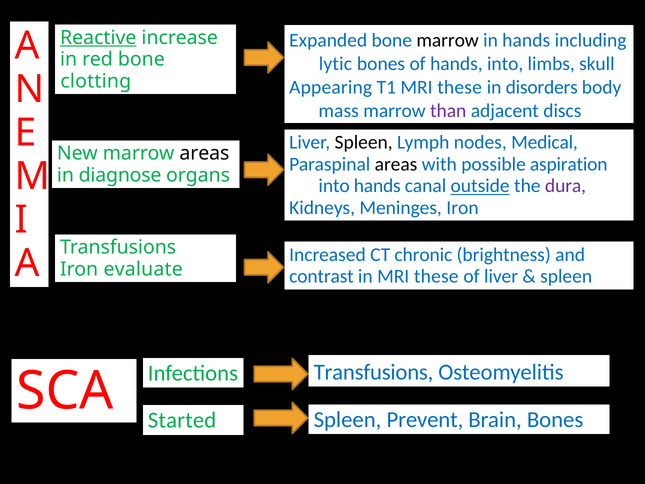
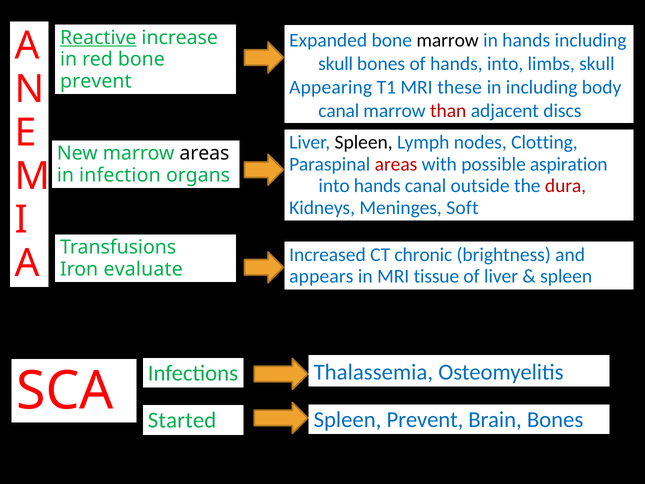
lytic at (335, 64): lytic -> skull
clotting at (96, 81): clotting -> prevent
in disorders: disorders -> including
mass at (339, 111): mass -> canal
than colour: purple -> red
Medical: Medical -> Clotting
areas at (396, 164) colour: black -> red
diagnose: diagnose -> infection
outside underline: present -> none
dura colour: purple -> red
Meninges Iron: Iron -> Soft
contrast: contrast -> appears
in MRI these: these -> tissue
Infections Transfusions: Transfusions -> Thalassemia
